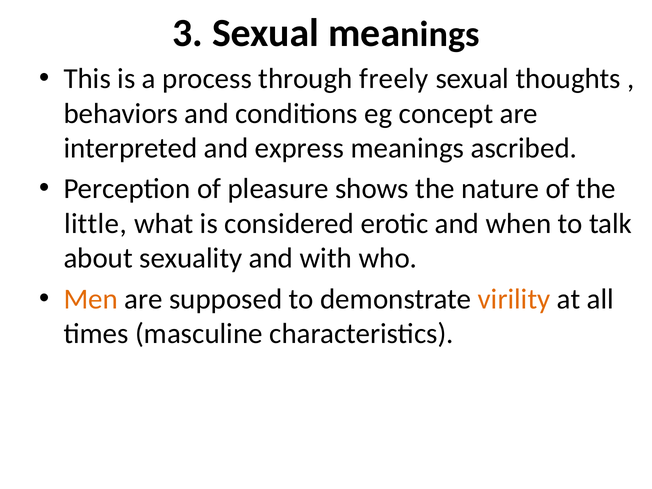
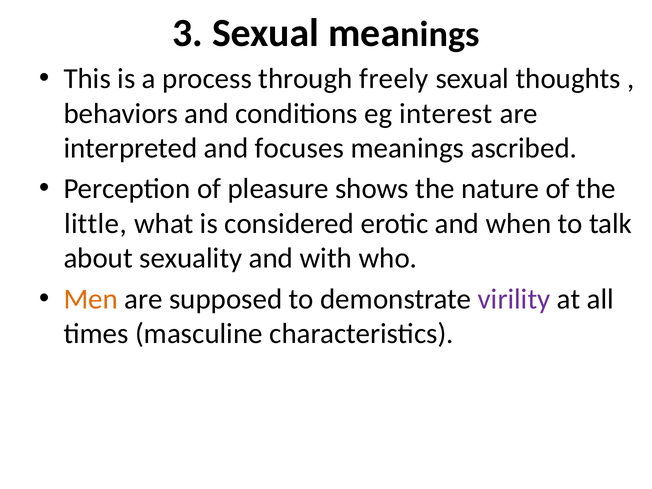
concept: concept -> interest
express: express -> focuses
virility colour: orange -> purple
